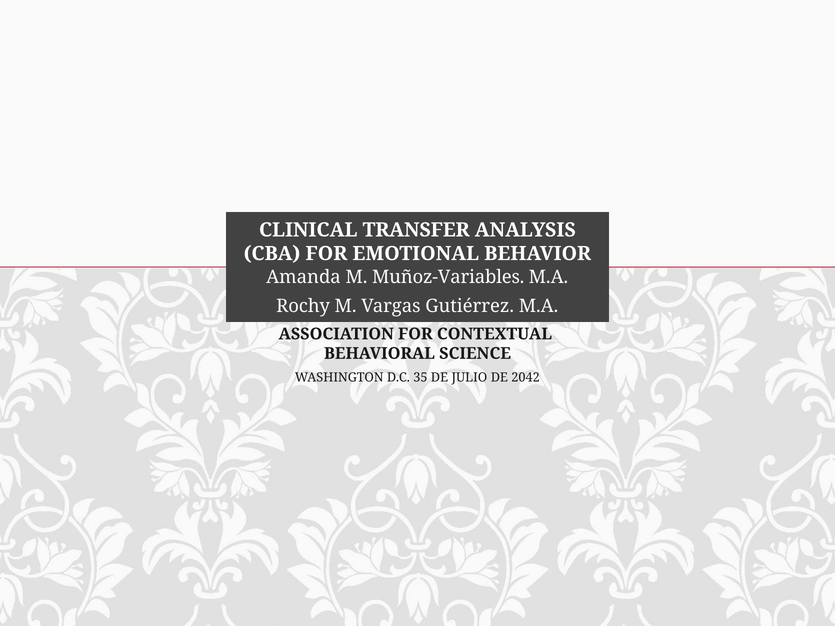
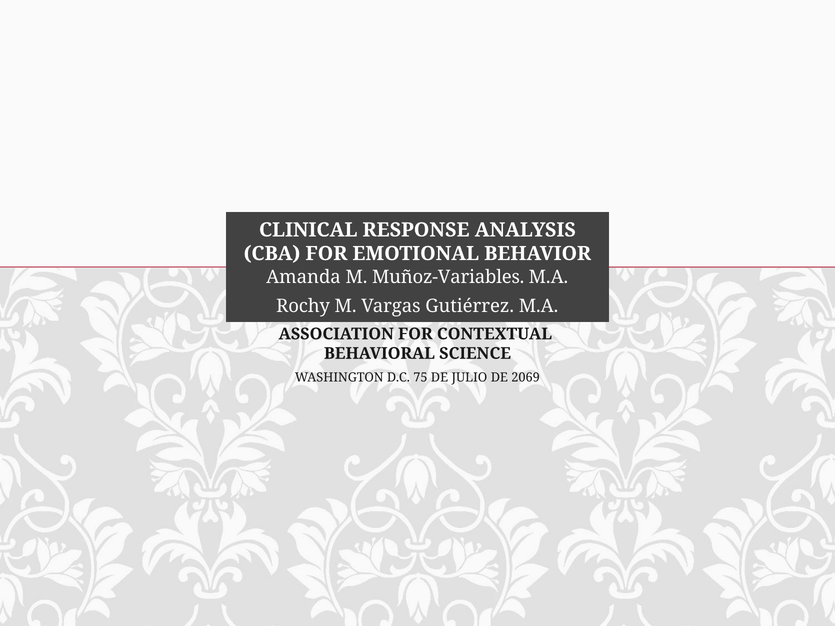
TRANSFER: TRANSFER -> RESPONSE
35: 35 -> 75
2042: 2042 -> 2069
